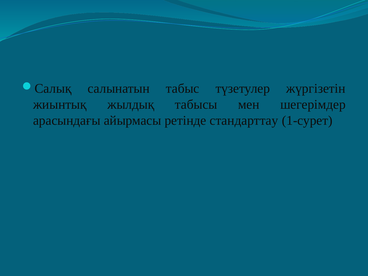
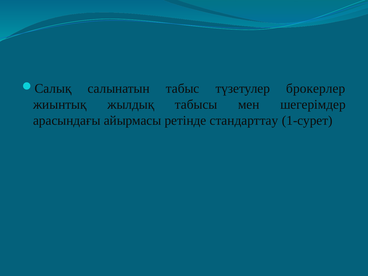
жүргізетін: жүргізетін -> брокерлер
